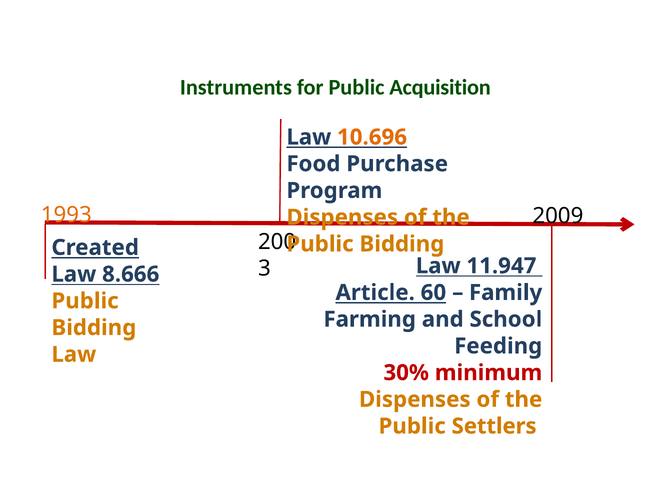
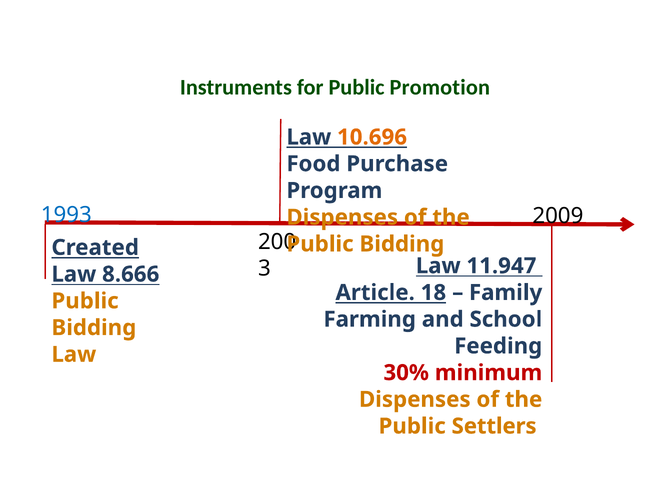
Acquisition: Acquisition -> Promotion
1993 colour: orange -> blue
60: 60 -> 18
